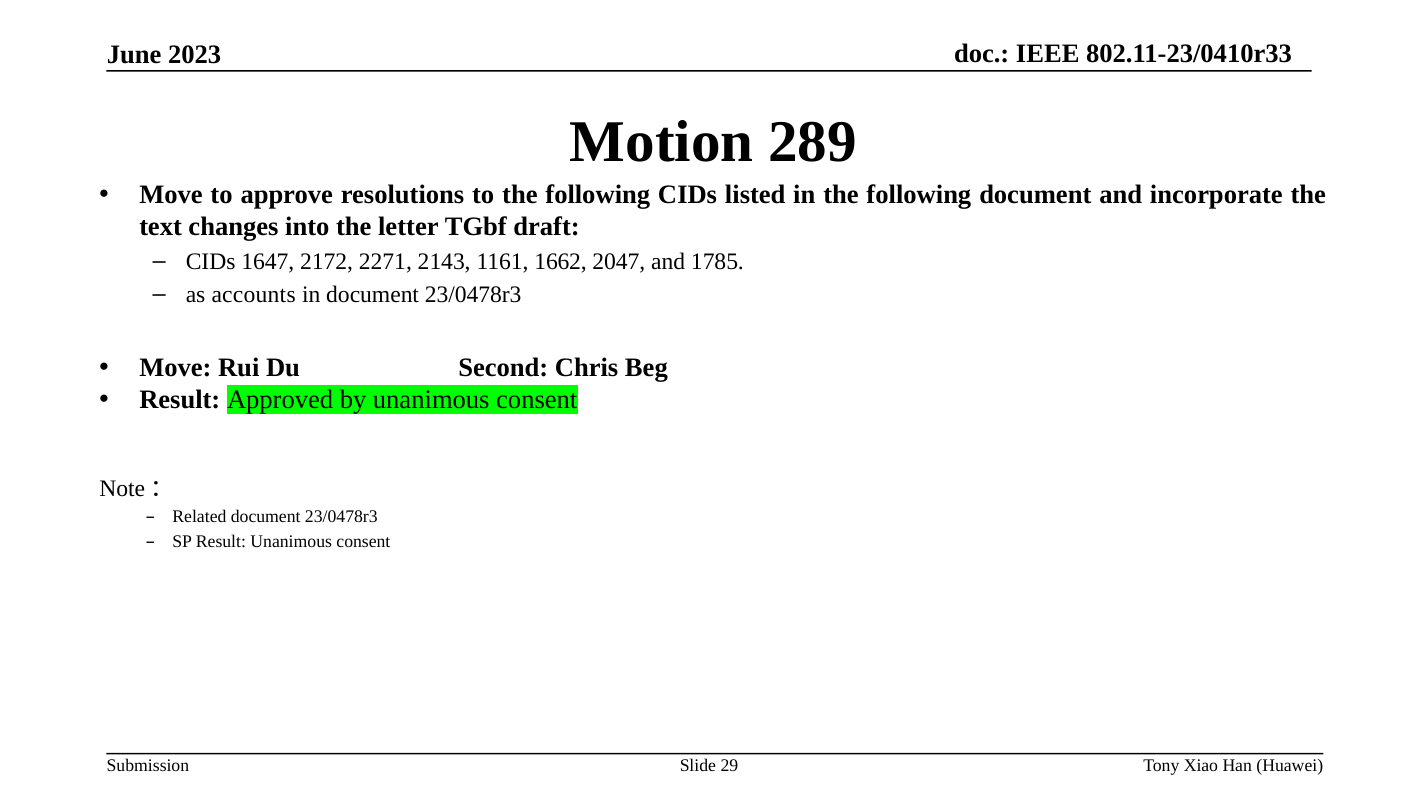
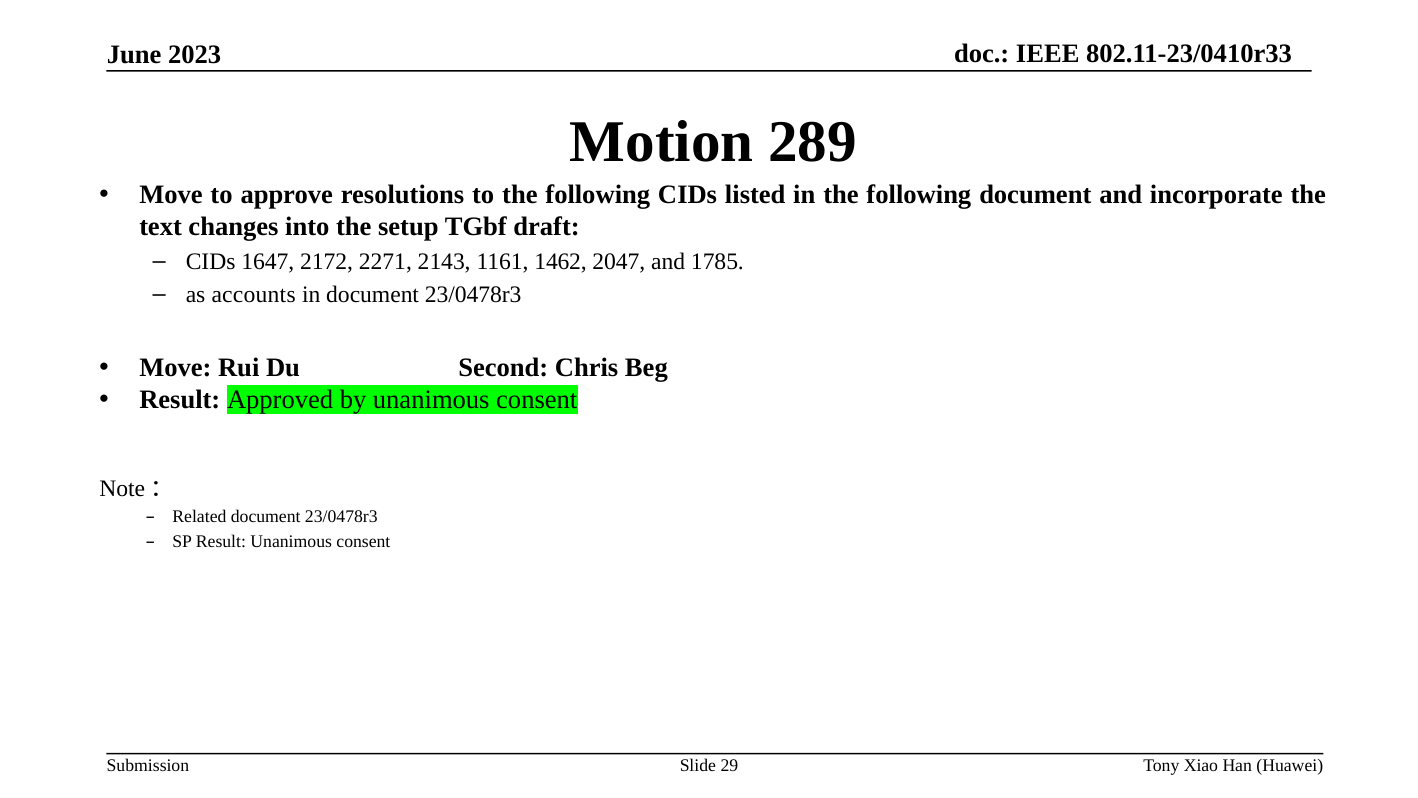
letter: letter -> setup
1662: 1662 -> 1462
